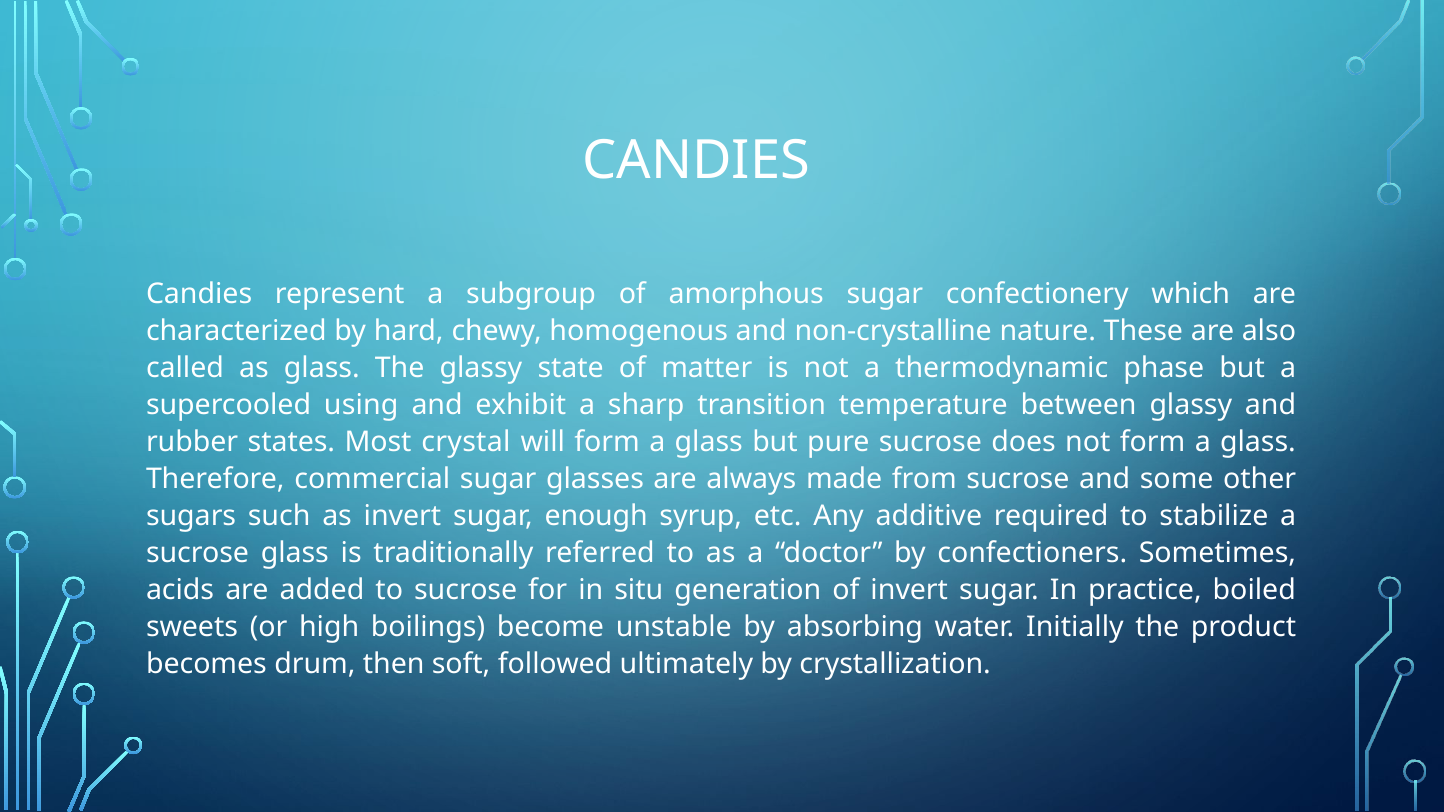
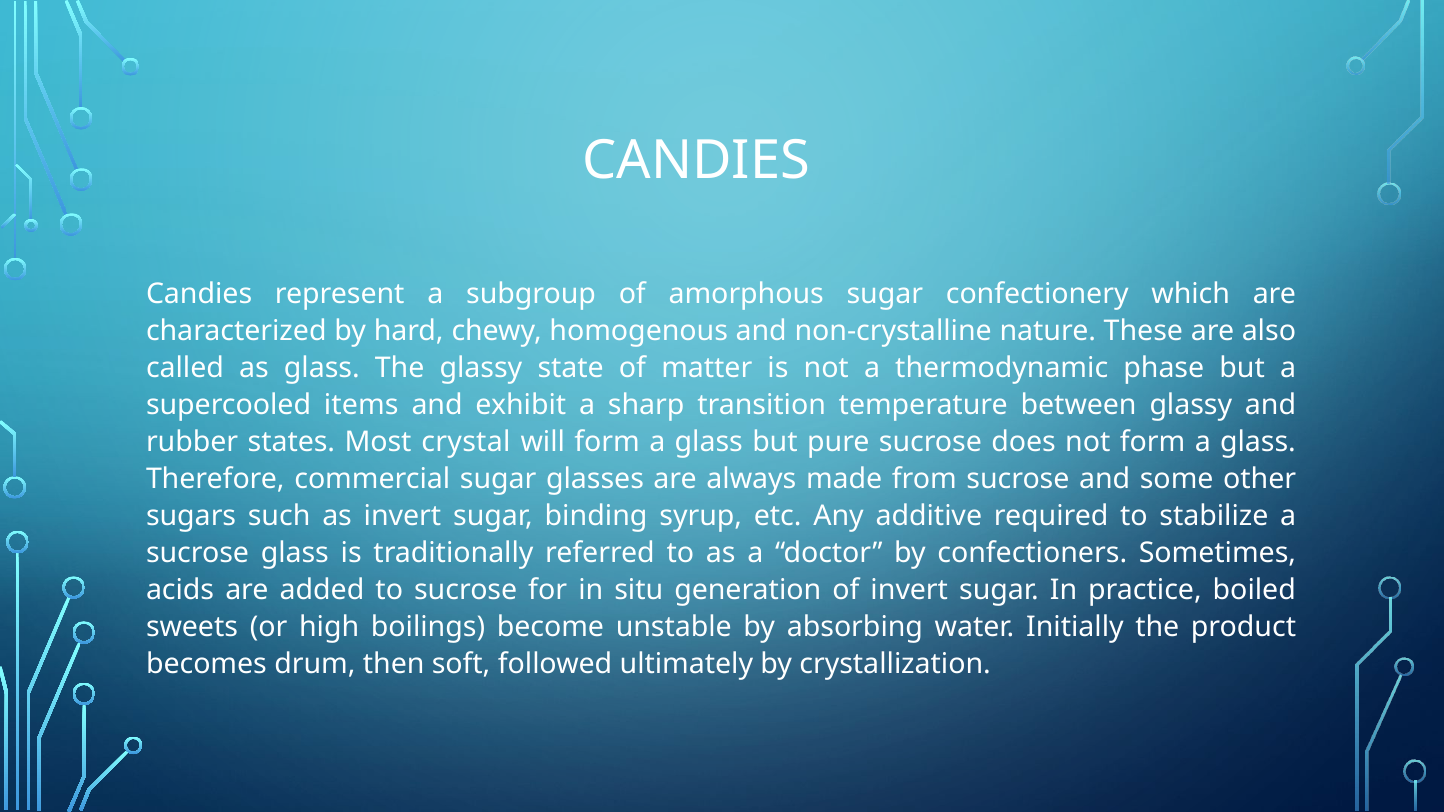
using: using -> items
enough: enough -> binding
